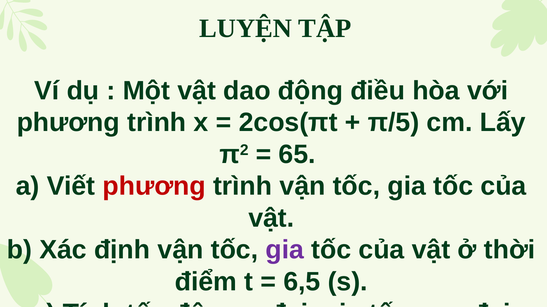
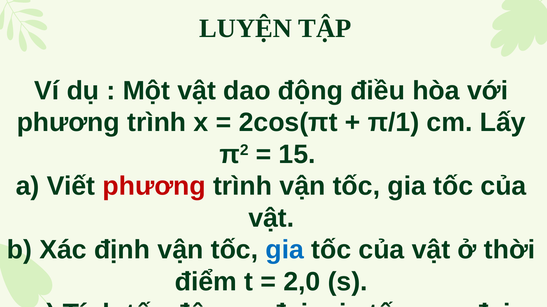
π/5: π/5 -> π/1
65: 65 -> 15
gia at (285, 250) colour: purple -> blue
6,5: 6,5 -> 2,0
